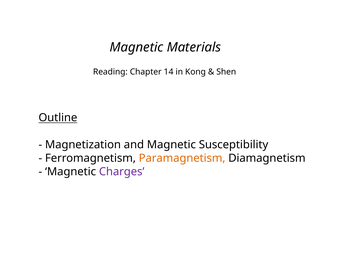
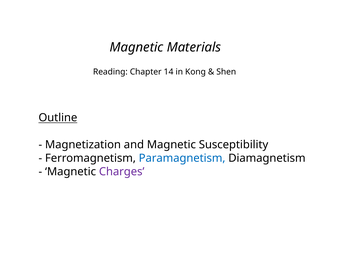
Paramagnetism colour: orange -> blue
